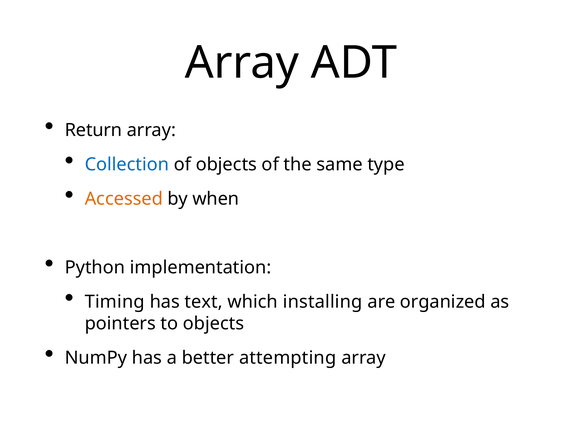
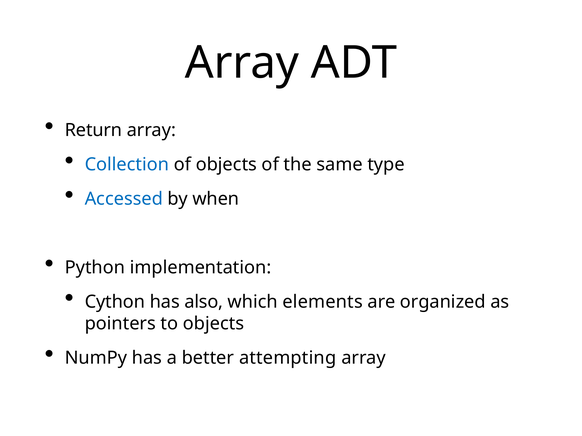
Accessed colour: orange -> blue
Timing: Timing -> Cython
text: text -> also
installing: installing -> elements
